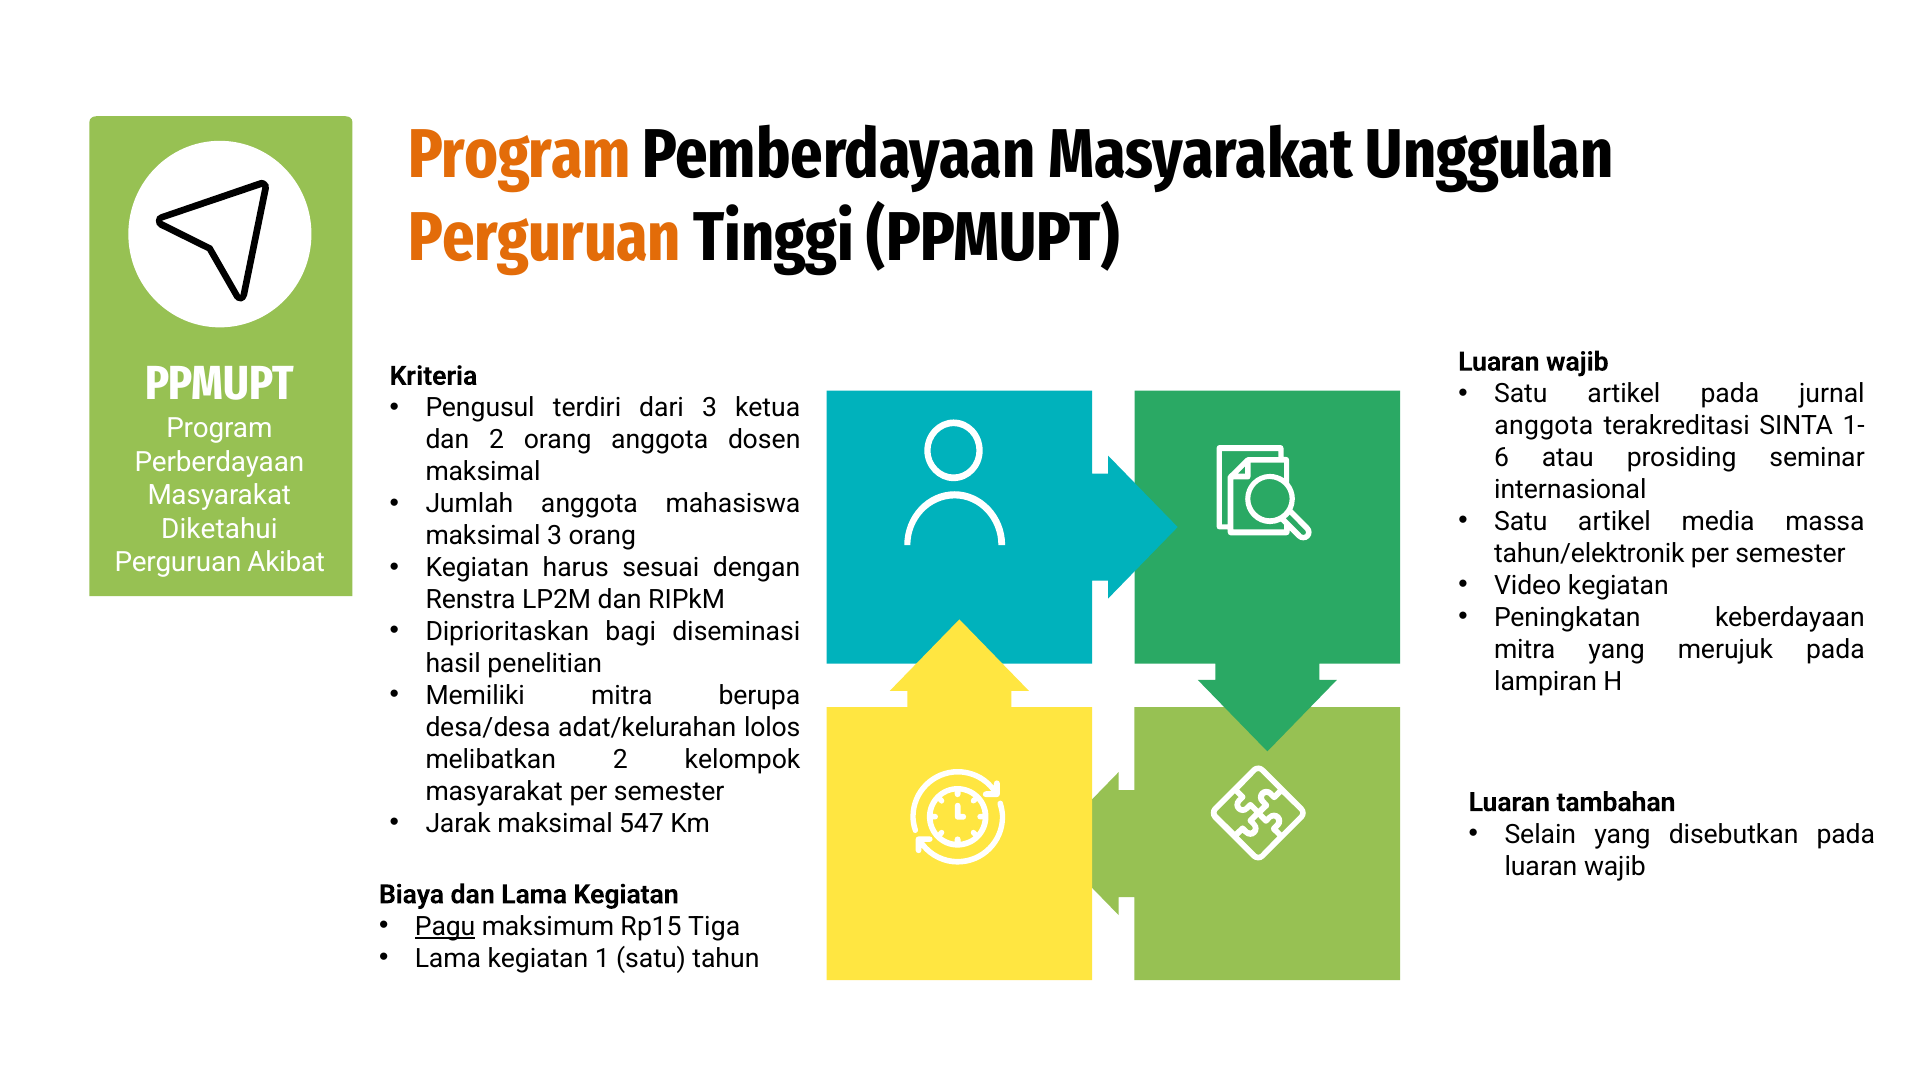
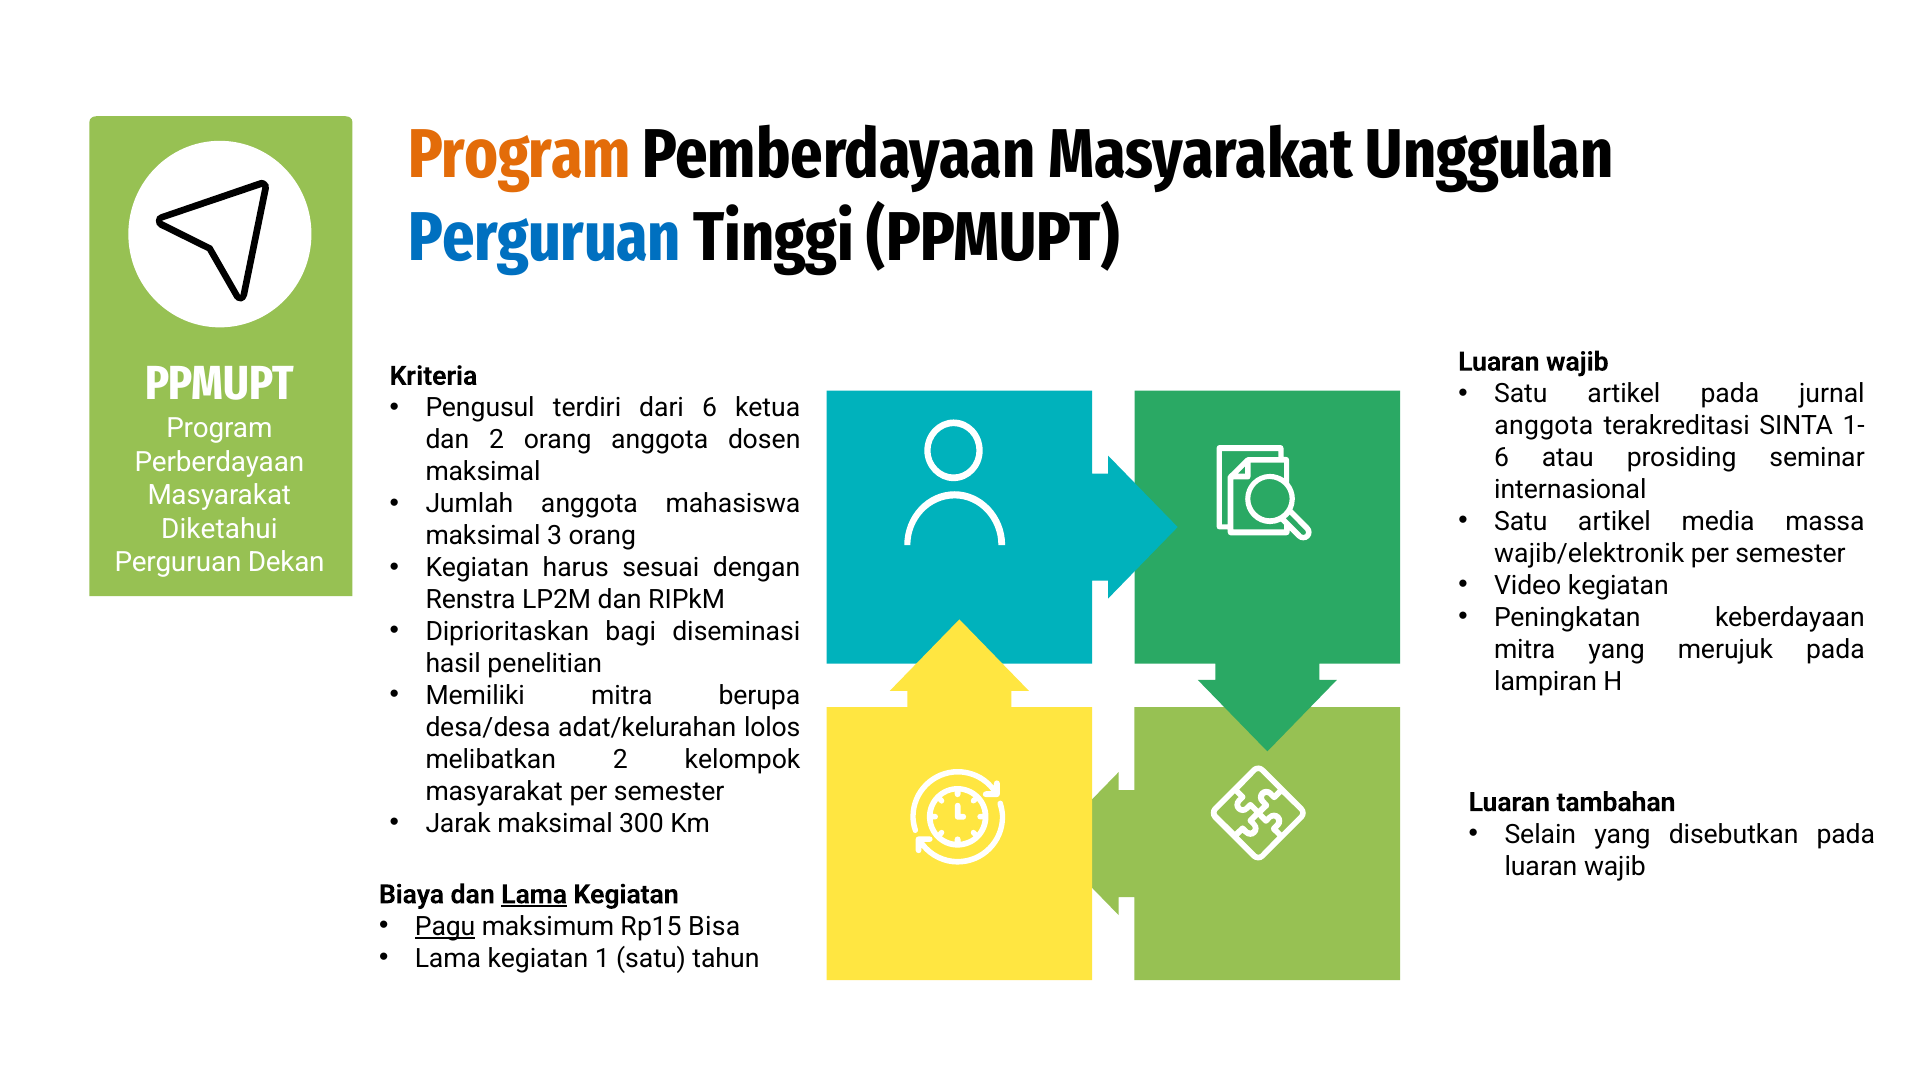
Perguruan at (545, 238) colour: orange -> blue
dari 3: 3 -> 6
tahun/elektronik: tahun/elektronik -> wajib/elektronik
Akibat: Akibat -> Dekan
547: 547 -> 300
Lama at (534, 895) underline: none -> present
Tiga: Tiga -> Bisa
